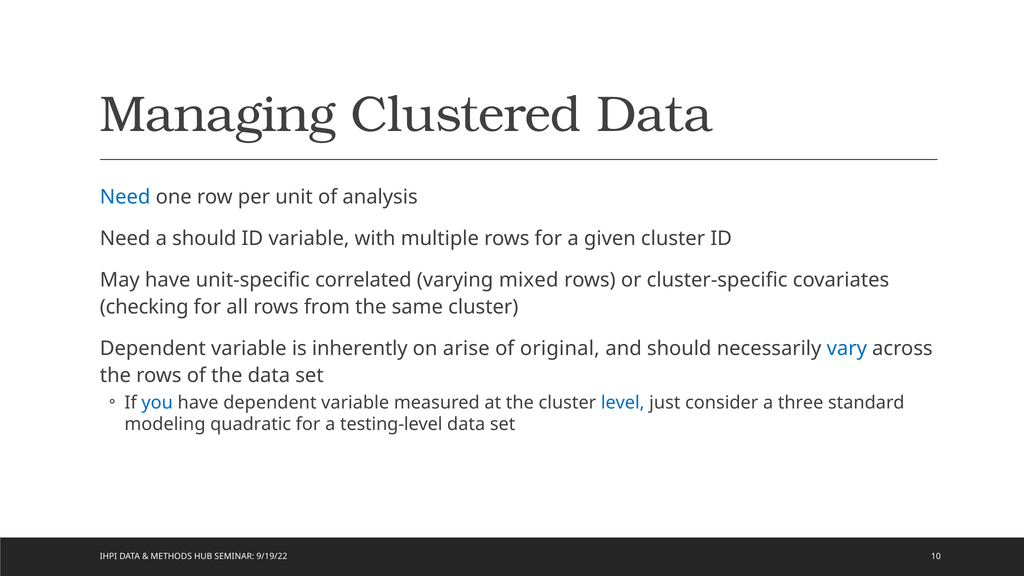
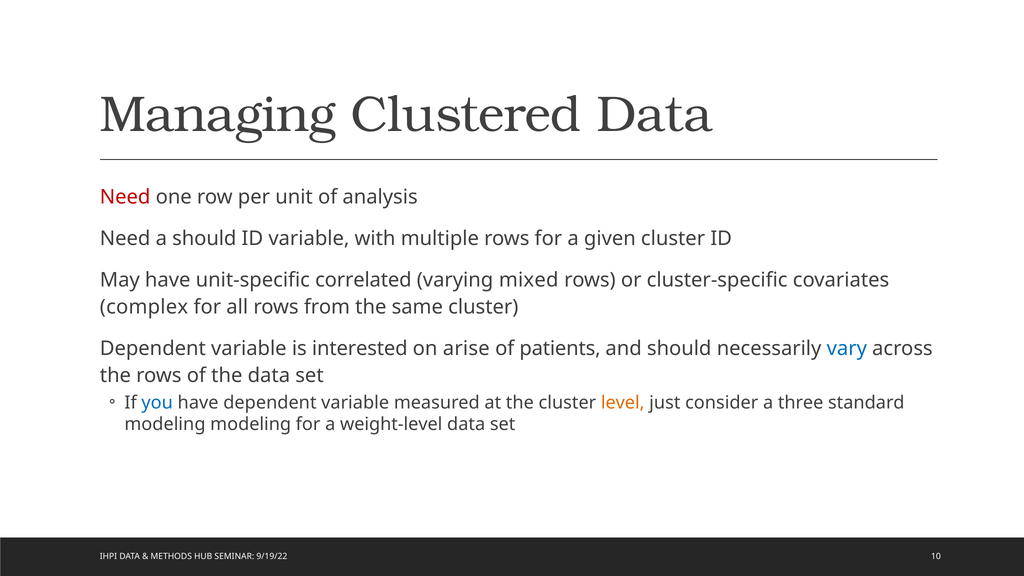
Need at (125, 197) colour: blue -> red
checking: checking -> complex
inherently: inherently -> interested
original: original -> patients
level colour: blue -> orange
modeling quadratic: quadratic -> modeling
testing-level: testing-level -> weight-level
